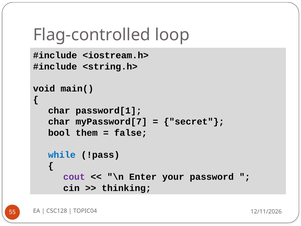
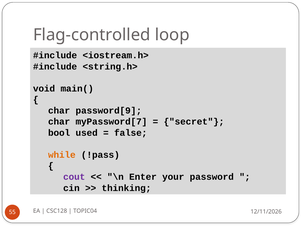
password[1: password[1 -> password[9
them: them -> used
while colour: blue -> orange
